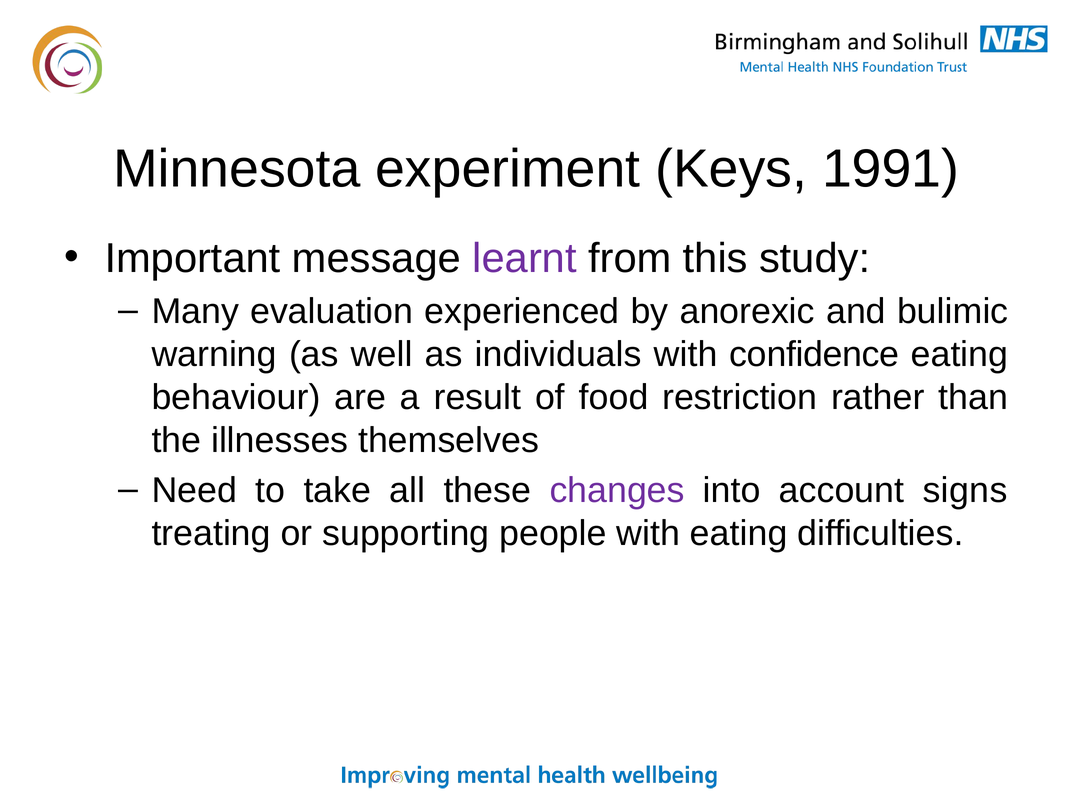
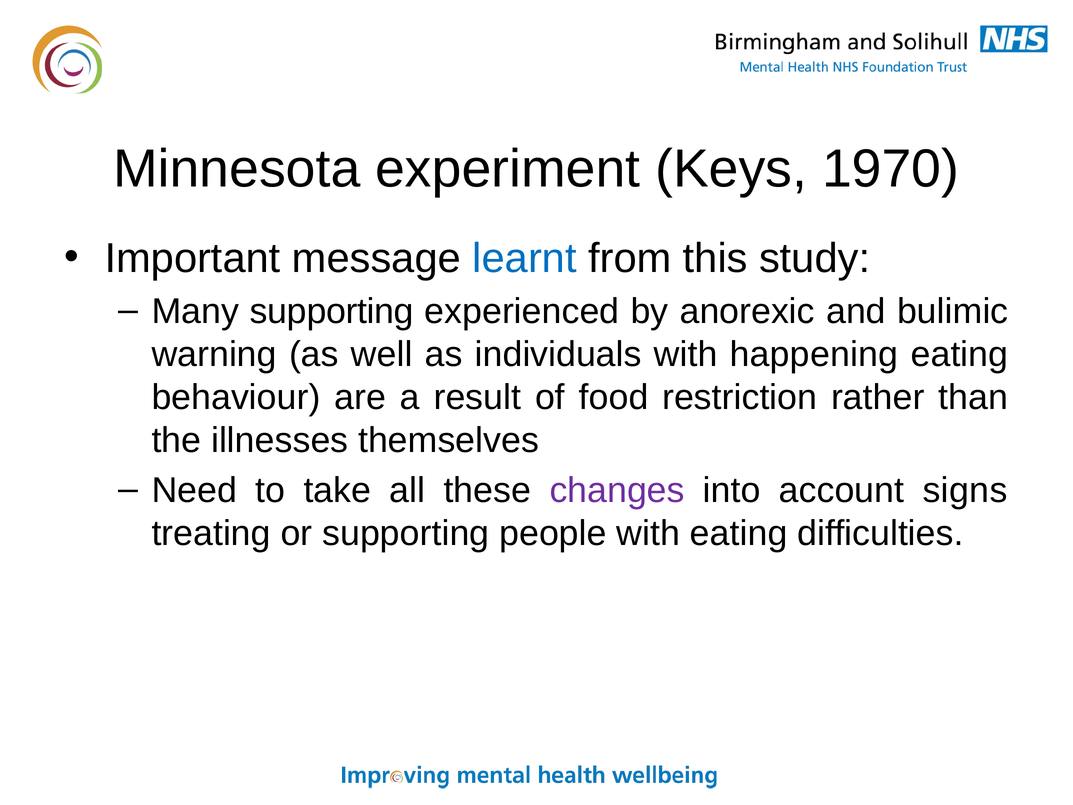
1991: 1991 -> 1970
learnt colour: purple -> blue
Many evaluation: evaluation -> supporting
confidence: confidence -> happening
